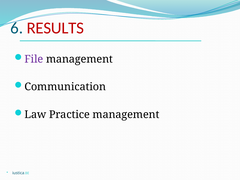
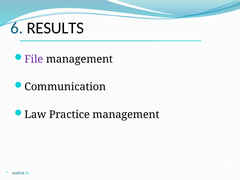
RESULTS colour: red -> black
